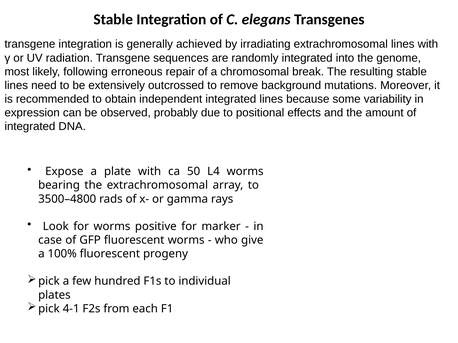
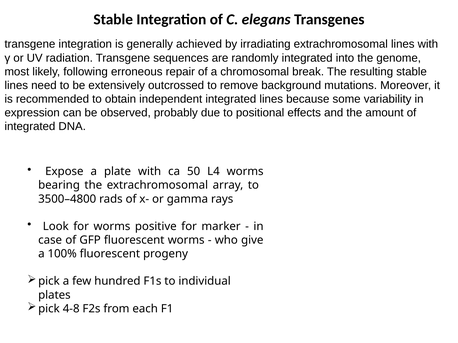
4-1: 4-1 -> 4-8
